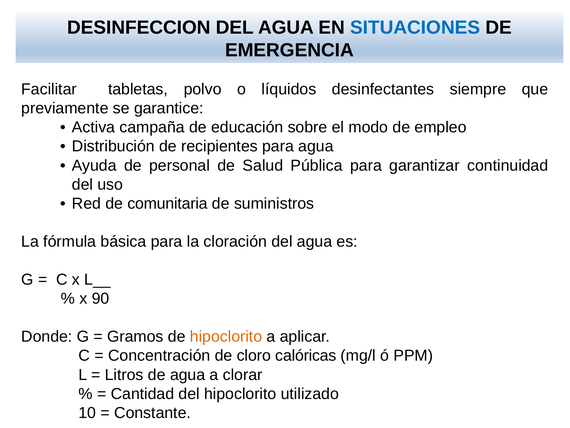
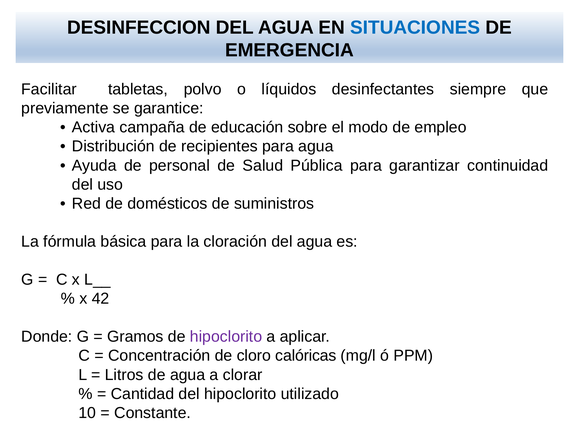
comunitaria: comunitaria -> domésticos
90: 90 -> 42
hipoclorito at (226, 336) colour: orange -> purple
